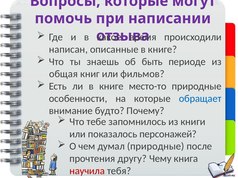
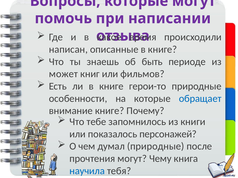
общая: общая -> может
место-то: место-то -> герои-то
внимание будто: будто -> книге
прочтения другу: другу -> могут
научила colour: red -> blue
